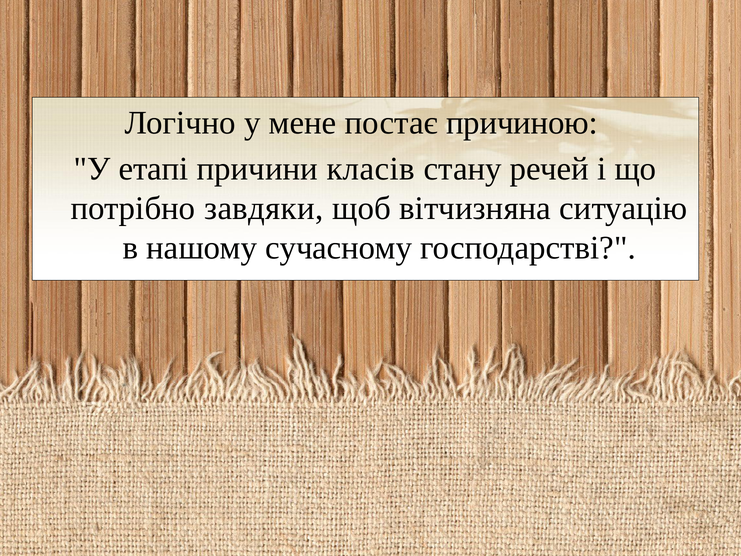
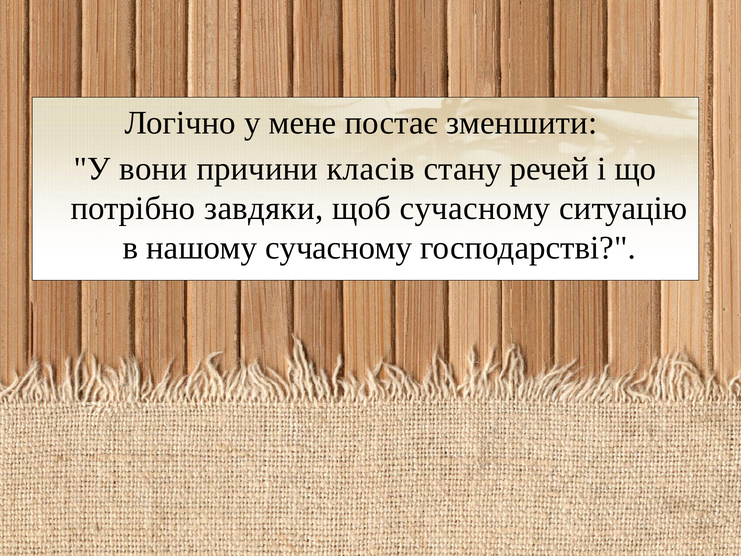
причиною: причиною -> зменшити
етапі: етапі -> вони
щоб вітчизняна: вітчизняна -> сучасному
